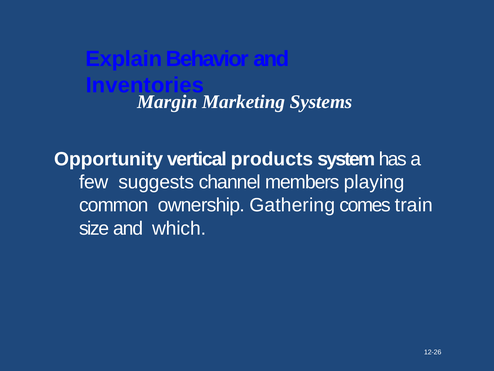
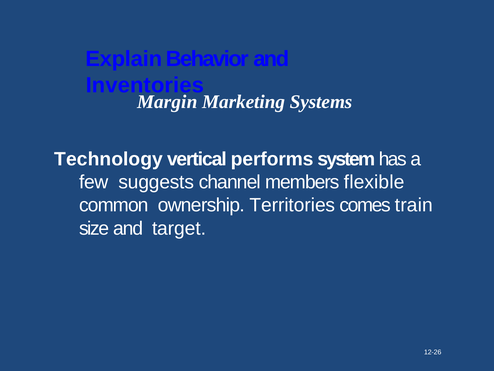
Opportunity: Opportunity -> Technology
products: products -> performs
playing: playing -> flexible
Gathering: Gathering -> Territories
which: which -> target
